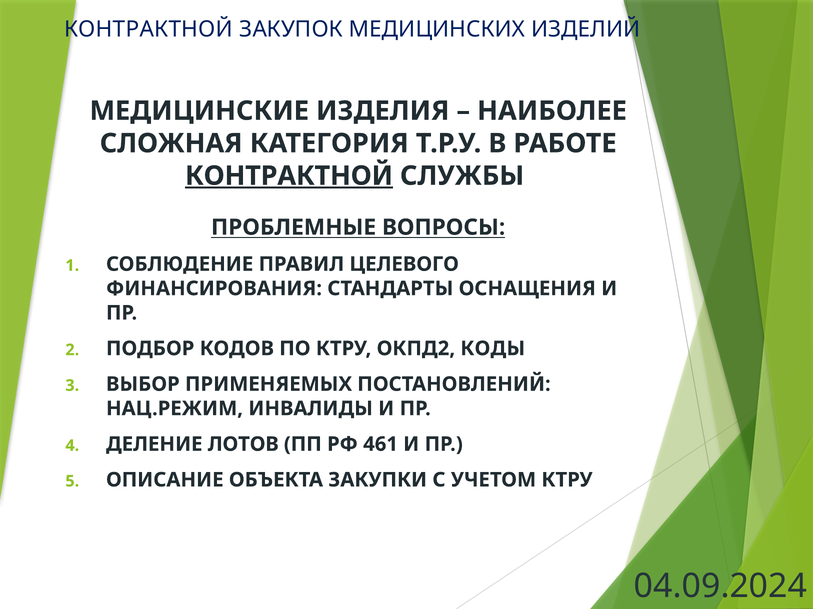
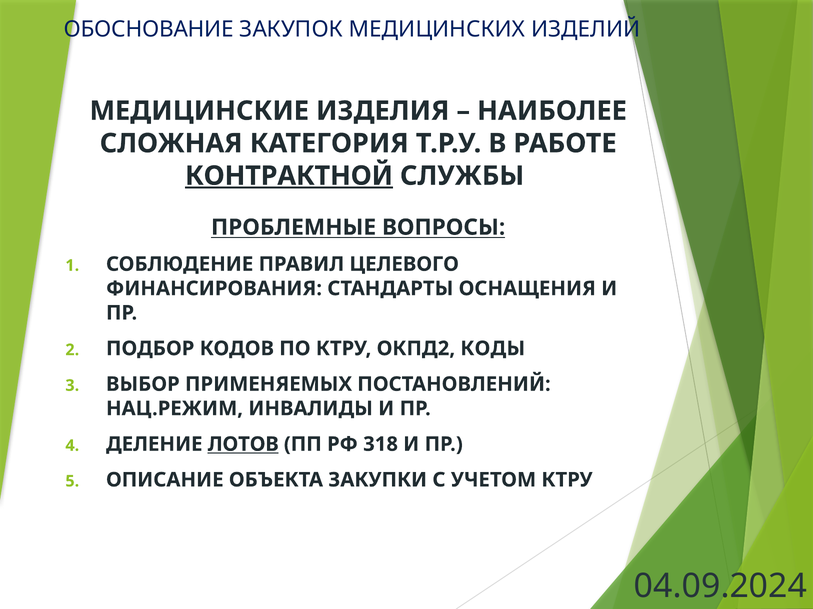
КОНТРАКТНОЙ at (149, 30): КОНТРАКТНОЙ -> ОБОСНОВАНИЕ
ЛОТОВ underline: none -> present
461: 461 -> 318
